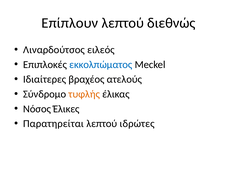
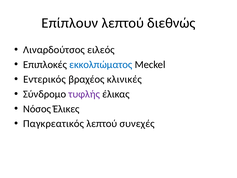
Ιδιαίτερες: Ιδιαίτερες -> Εντερικός
ατελούς: ατελούς -> κλινικές
τυφλής colour: orange -> purple
Παρατηρείται: Παρατηρείται -> Παγκρεατικός
ιδρώτες: ιδρώτες -> συνεχές
